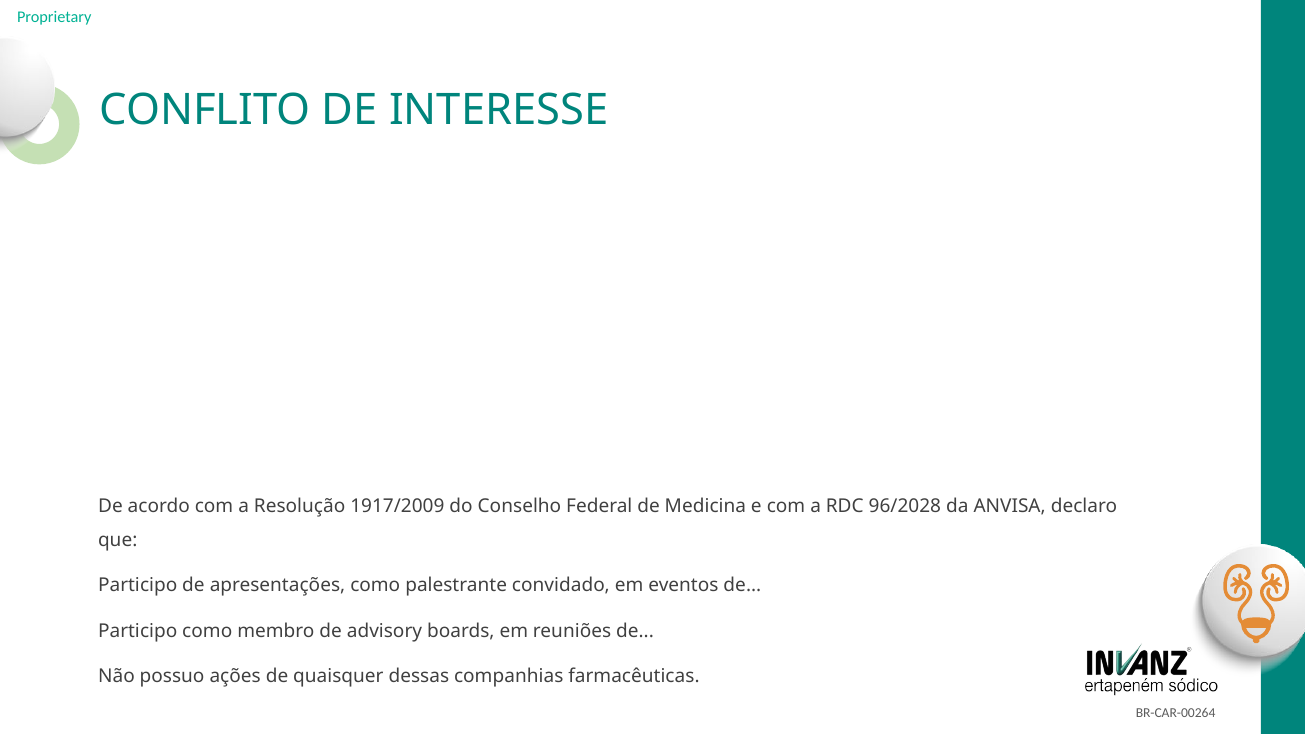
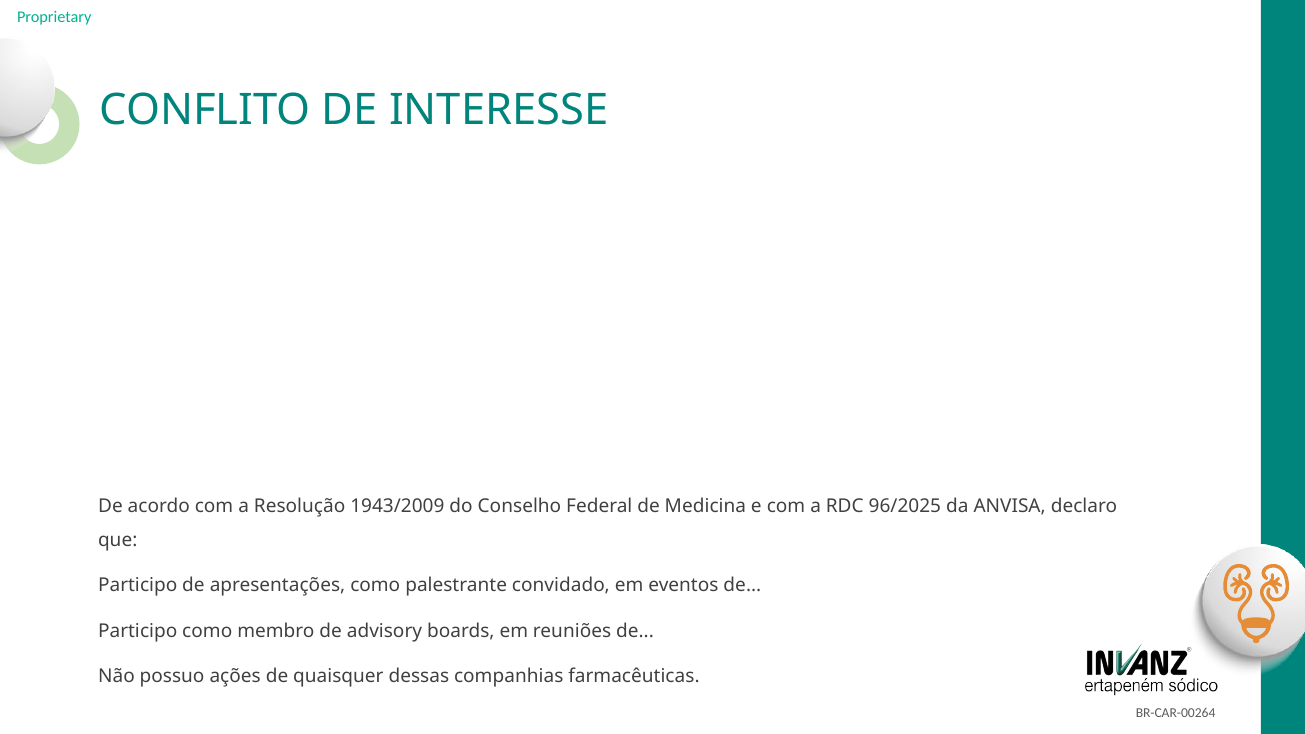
1917/2009: 1917/2009 -> 1943/2009
96/2028: 96/2028 -> 96/2025
